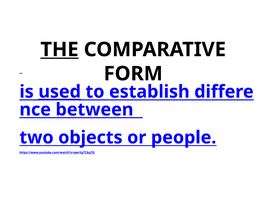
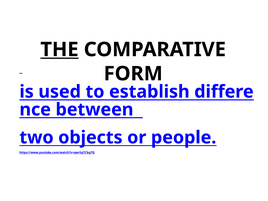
used underline: present -> none
